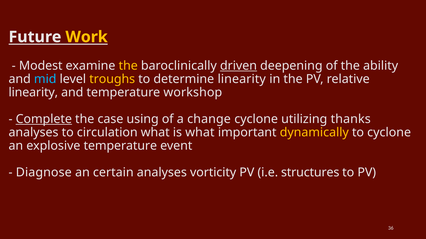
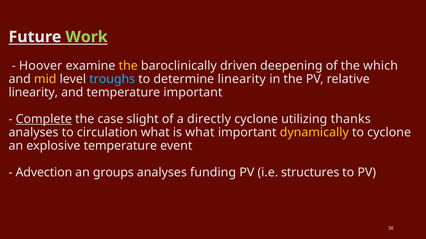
Work colour: yellow -> light green
Modest: Modest -> Hoover
driven underline: present -> none
ability: ability -> which
mid colour: light blue -> yellow
troughs colour: yellow -> light blue
temperature workshop: workshop -> important
using: using -> slight
change: change -> directly
Diagnose: Diagnose -> Advection
certain: certain -> groups
vorticity: vorticity -> funding
